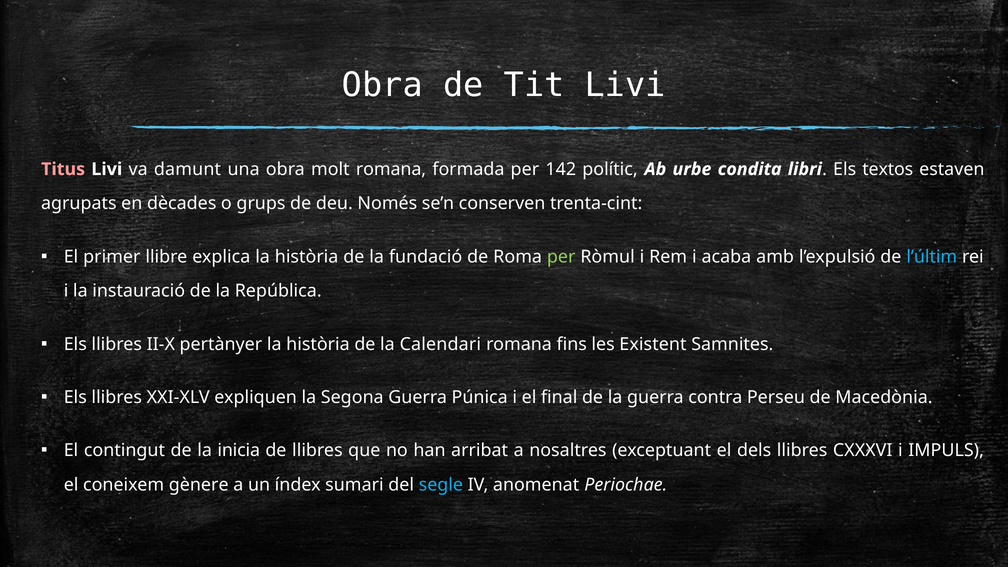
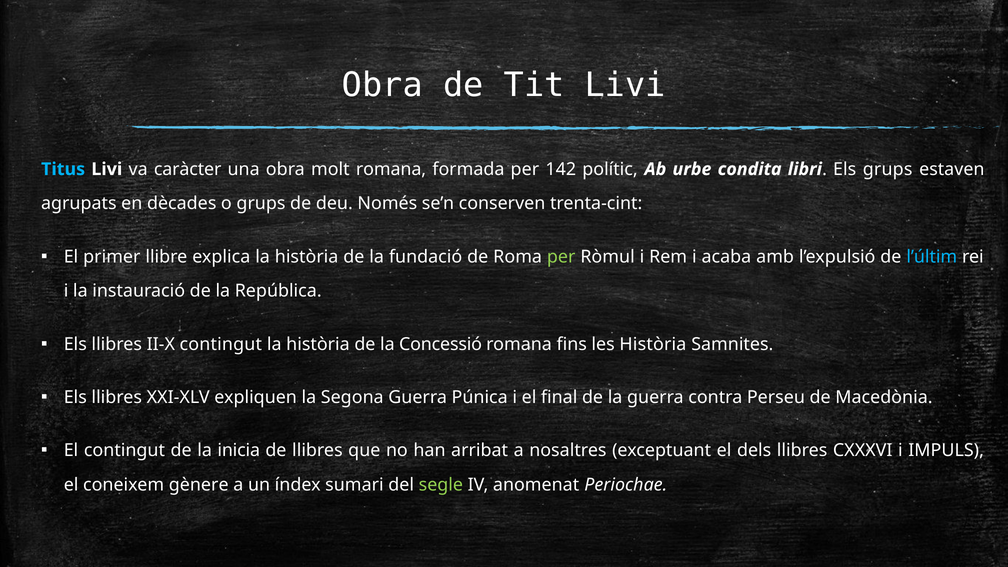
Titus colour: pink -> light blue
damunt: damunt -> caràcter
Els textos: textos -> grups
II-X pertànyer: pertànyer -> contingut
Calendari: Calendari -> Concessió
les Existent: Existent -> Història
segle colour: light blue -> light green
